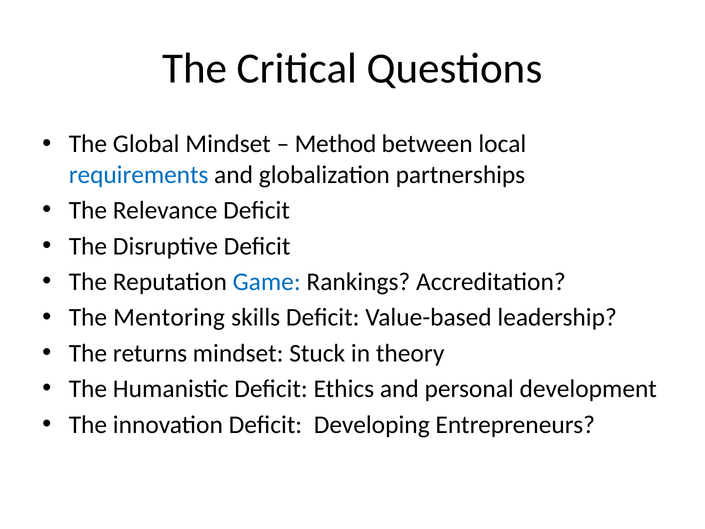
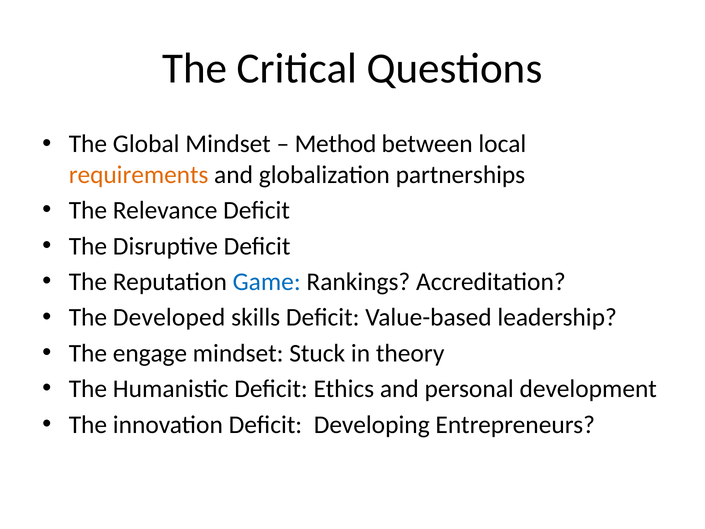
requirements colour: blue -> orange
Mentoring: Mentoring -> Developed
returns: returns -> engage
